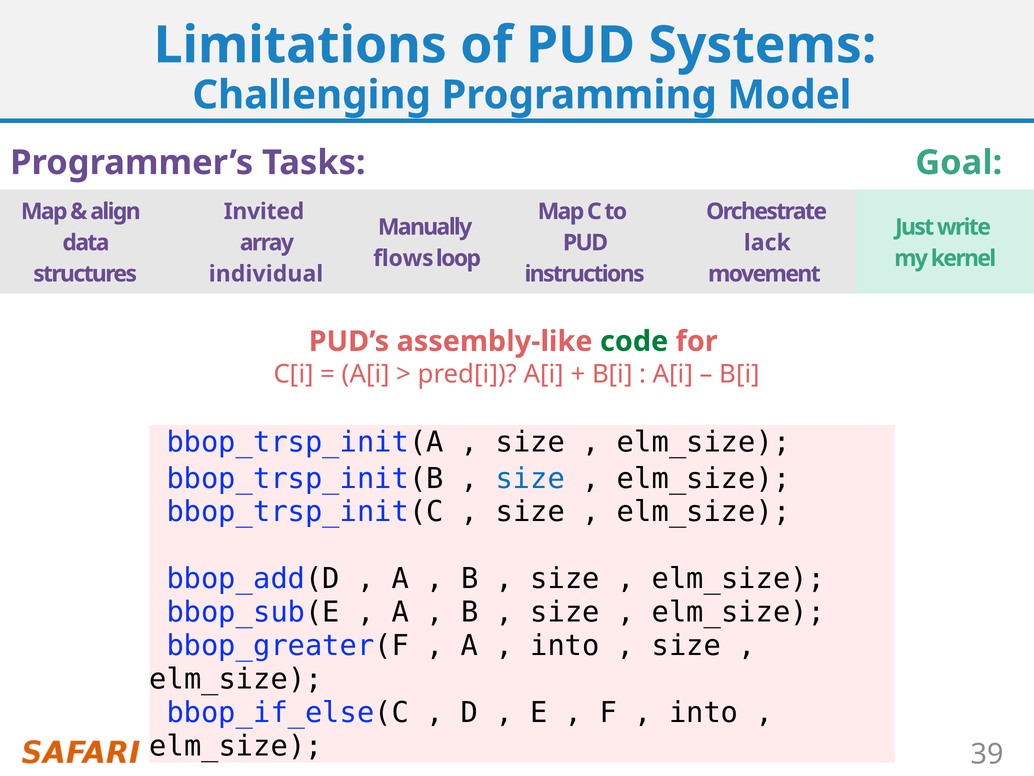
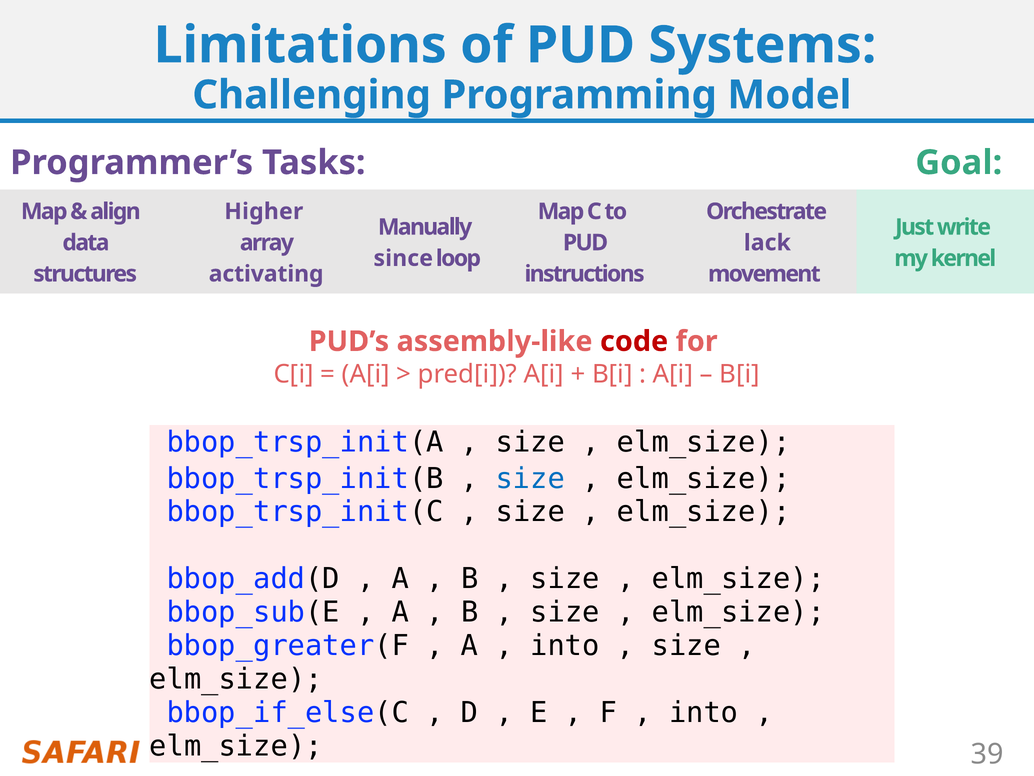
Invited: Invited -> Higher
flows: flows -> since
individual: individual -> activating
code colour: green -> red
